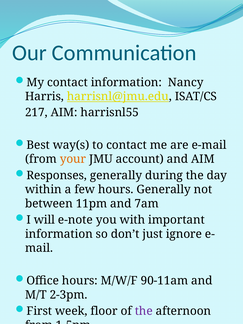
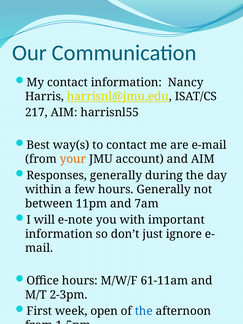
90-11am: 90-11am -> 61-11am
floor: floor -> open
the at (144, 311) colour: purple -> blue
